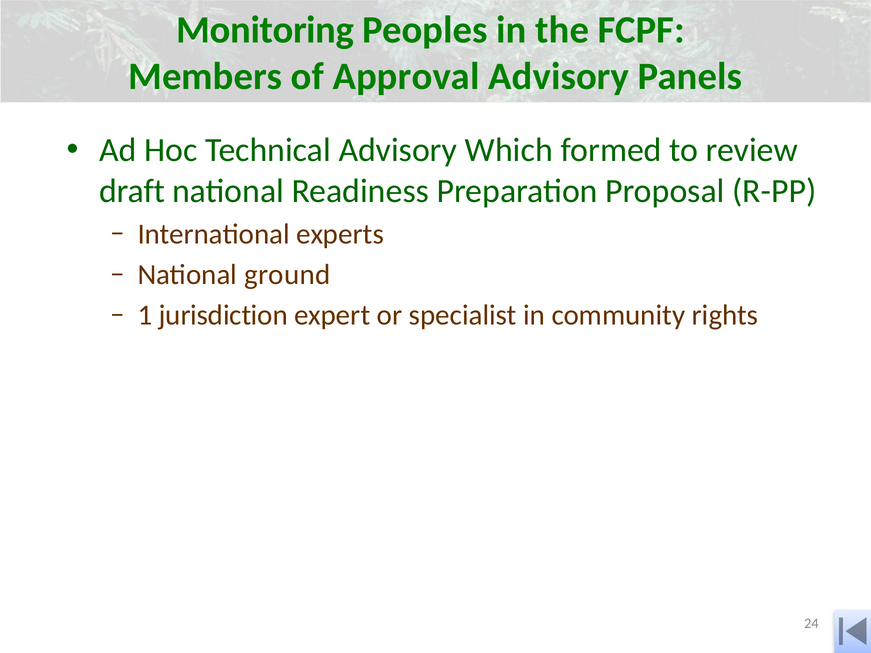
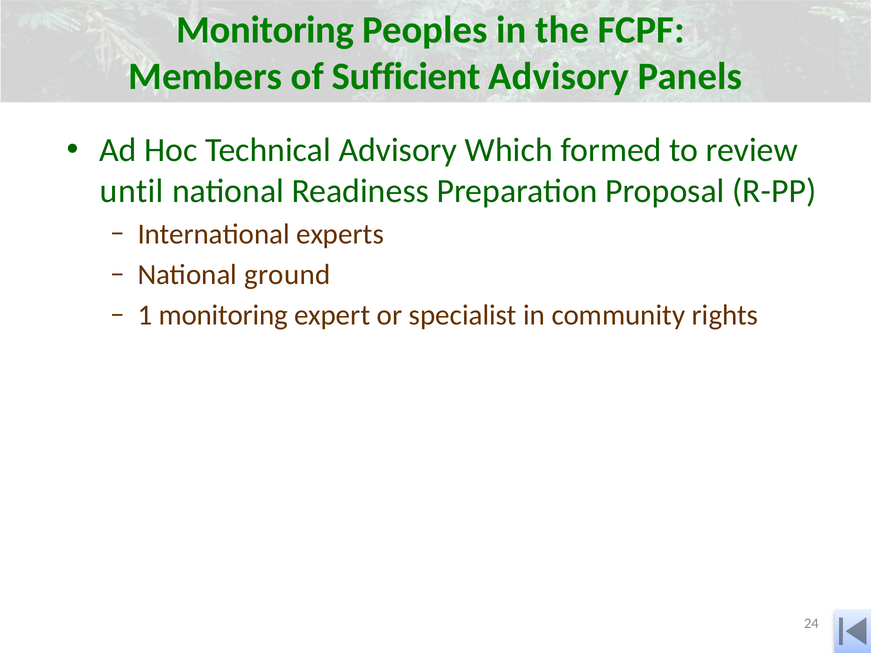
Approval: Approval -> Sufficient
draft: draft -> until
1 jurisdiction: jurisdiction -> monitoring
